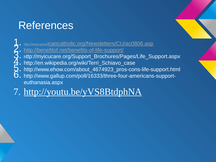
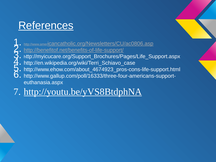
References underline: none -> present
